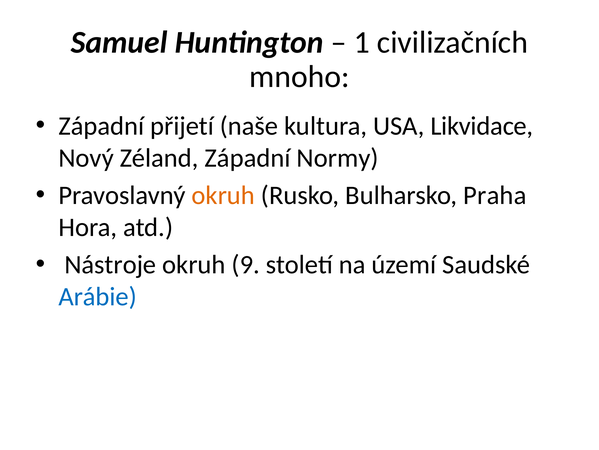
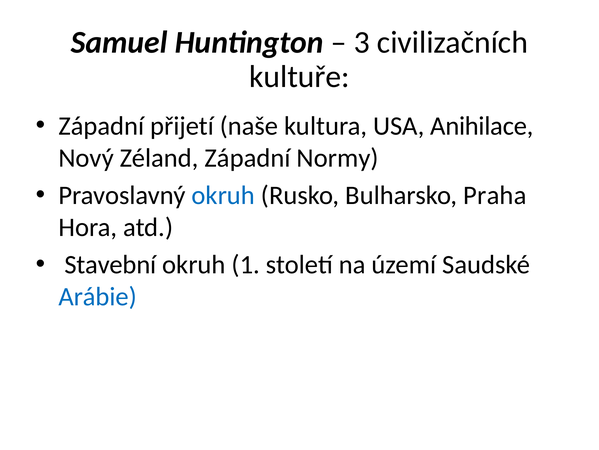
1: 1 -> 3
mnoho: mnoho -> kultuře
Likvidace: Likvidace -> Anihilace
okruh at (223, 195) colour: orange -> blue
Nástroje: Nástroje -> Stavební
9: 9 -> 1
